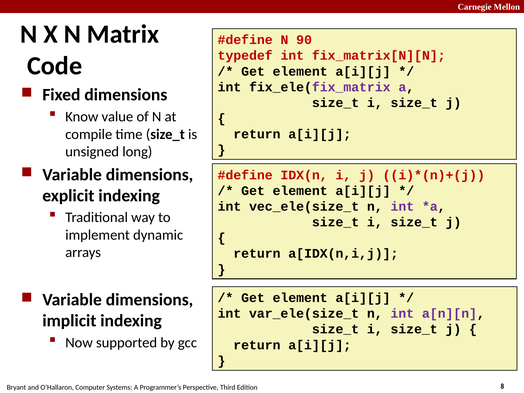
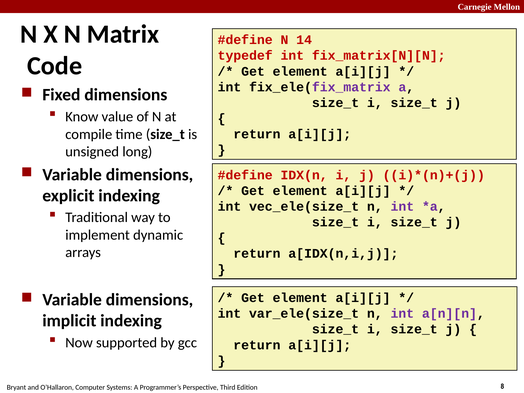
90: 90 -> 14
